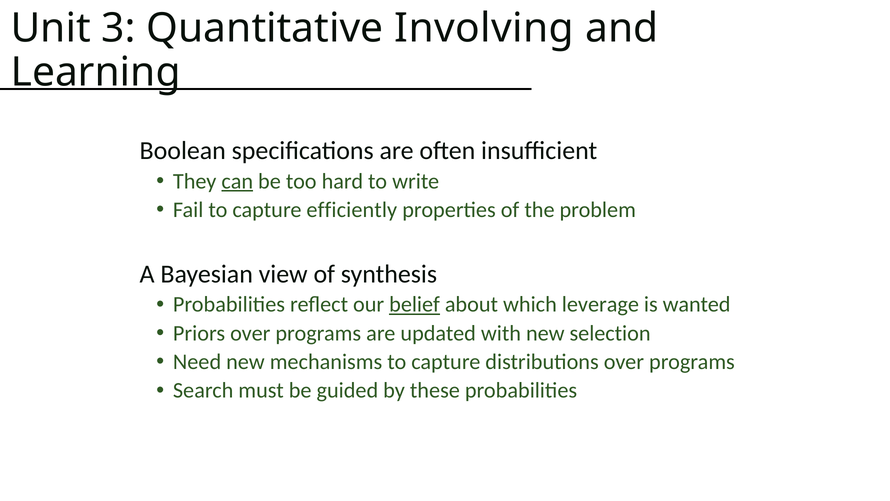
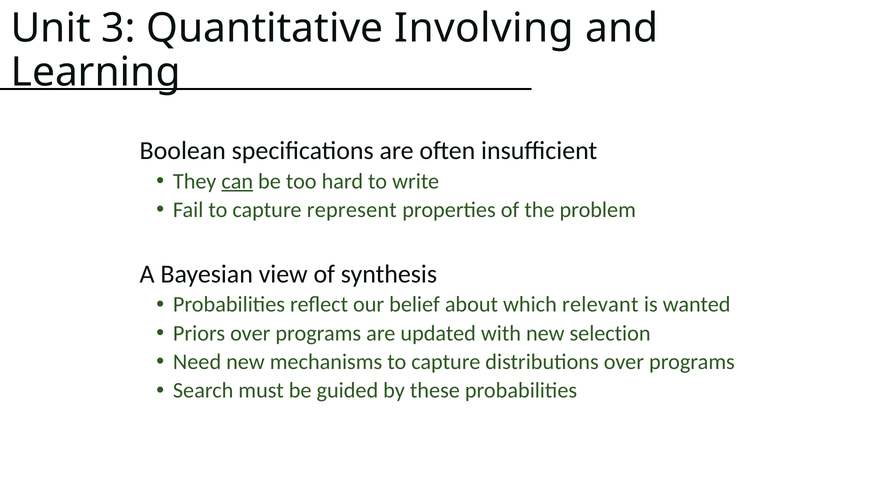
efficiently: efficiently -> represent
belief underline: present -> none
leverage: leverage -> relevant
